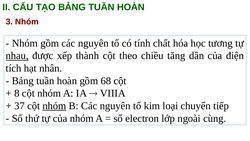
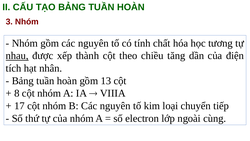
68: 68 -> 13
37: 37 -> 17
nhóm at (54, 106) underline: present -> none
